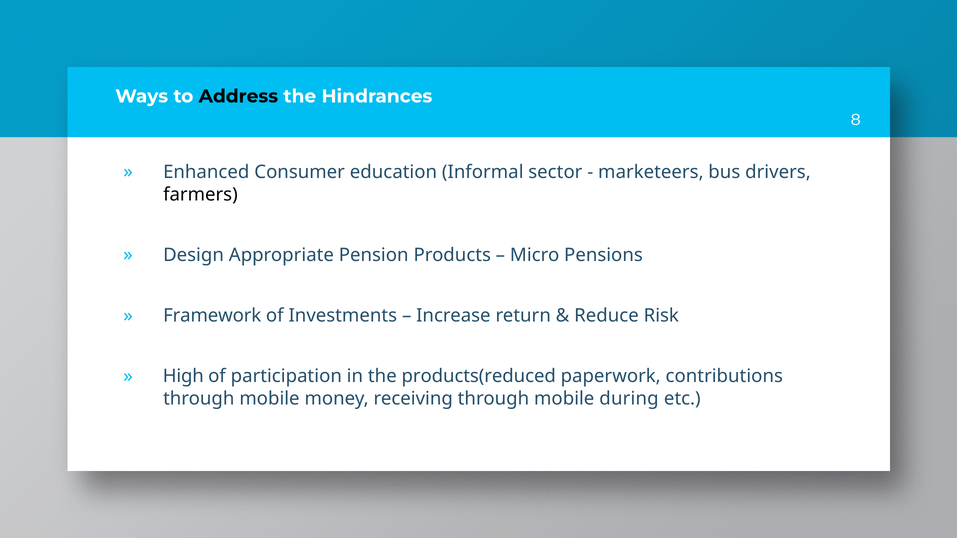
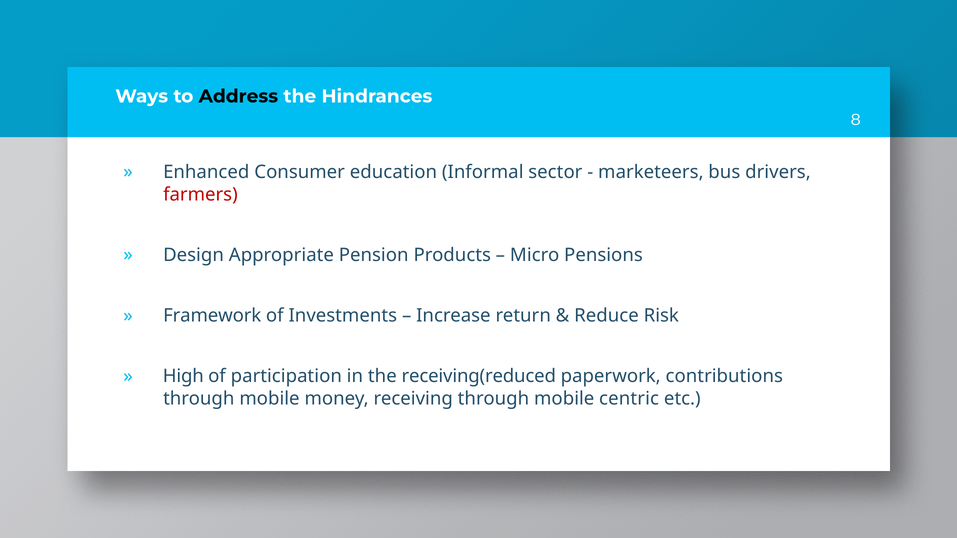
farmers colour: black -> red
products(reduced: products(reduced -> receiving(reduced
during: during -> centric
